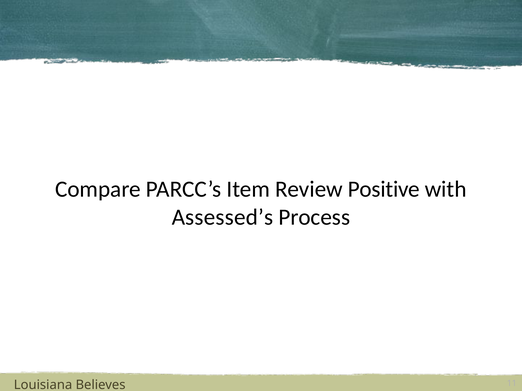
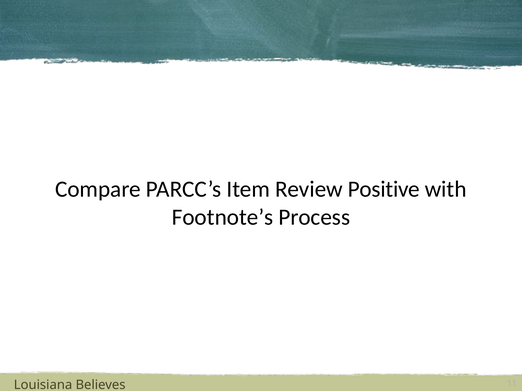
Assessed’s: Assessed’s -> Footnote’s
